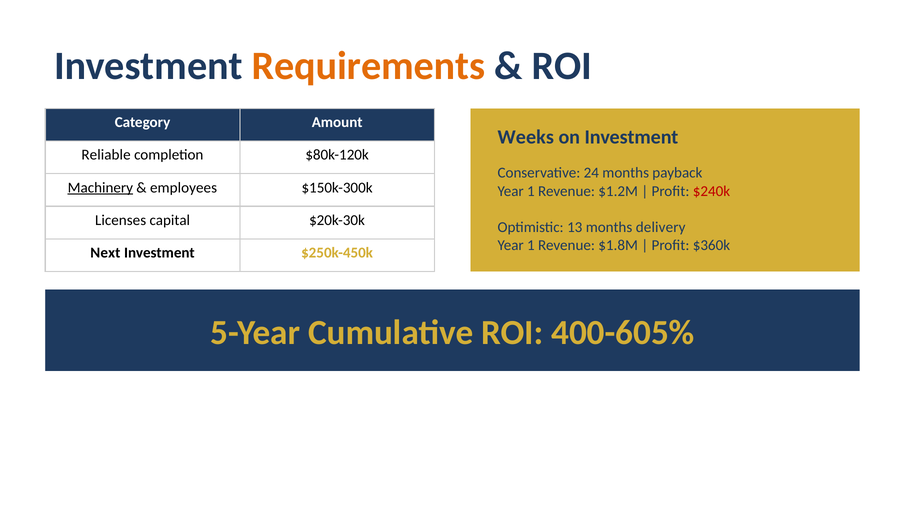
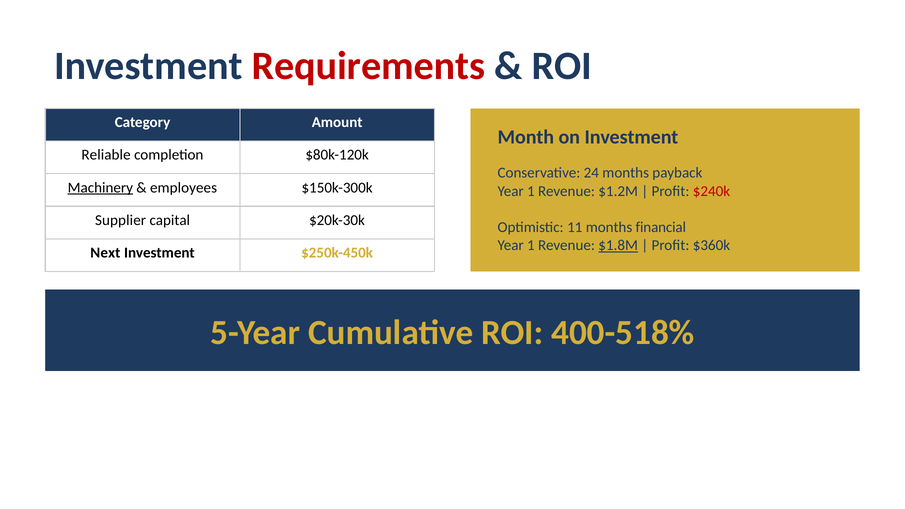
Requirements colour: orange -> red
Weeks: Weeks -> Month
Licenses: Licenses -> Supplier
13: 13 -> 11
delivery: delivery -> financial
$1.8M underline: none -> present
400-605%: 400-605% -> 400-518%
